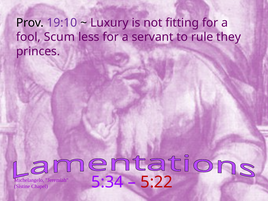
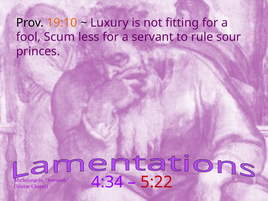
19:10 colour: purple -> orange
they: they -> sour
5:34: 5:34 -> 4:34
